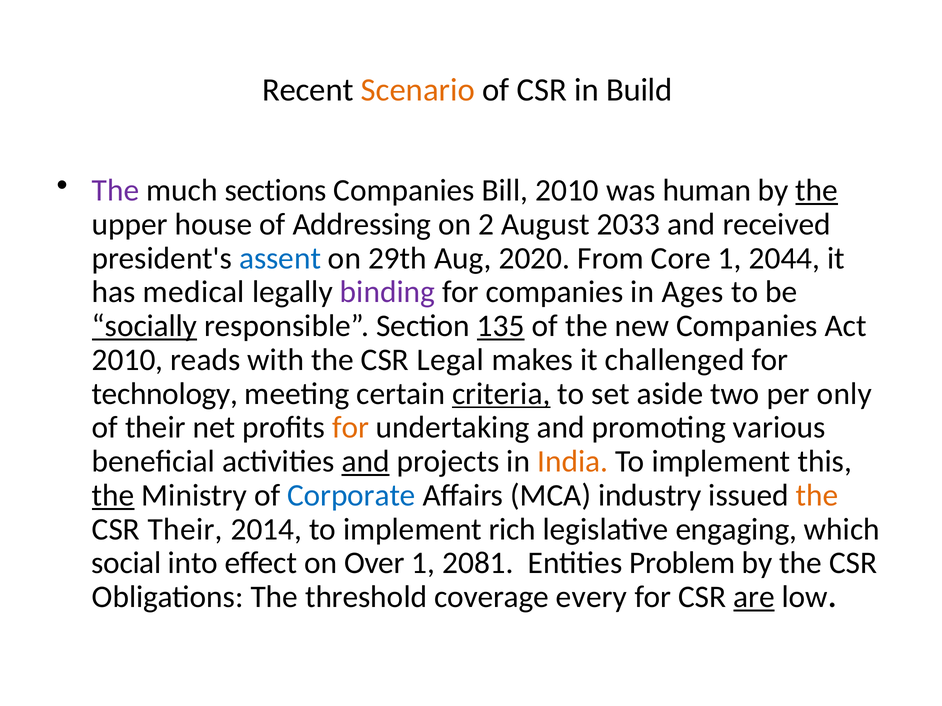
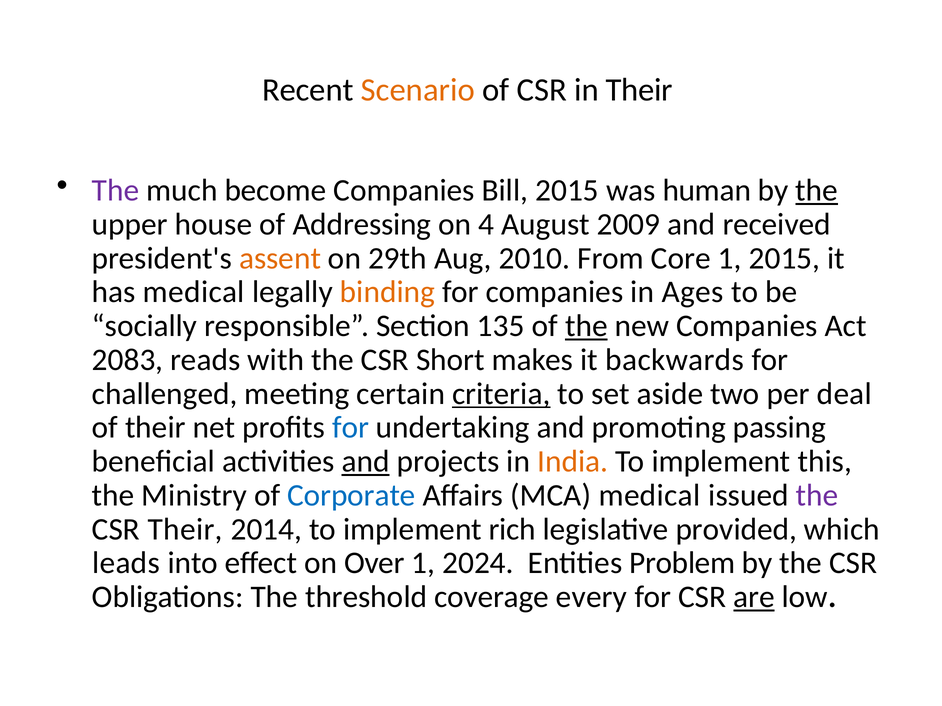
in Build: Build -> Their
sections: sections -> become
Bill 2010: 2010 -> 2015
2: 2 -> 4
2033: 2033 -> 2009
assent colour: blue -> orange
2020: 2020 -> 2010
1 2044: 2044 -> 2015
binding colour: purple -> orange
socially underline: present -> none
135 underline: present -> none
the at (586, 326) underline: none -> present
2010 at (128, 360): 2010 -> 2083
Legal: Legal -> Short
challenged: challenged -> backwards
technology: technology -> challenged
only: only -> deal
for at (351, 428) colour: orange -> blue
various: various -> passing
the at (113, 496) underline: present -> none
MCA industry: industry -> medical
the at (817, 496) colour: orange -> purple
engaging: engaging -> provided
social: social -> leads
2081: 2081 -> 2024
